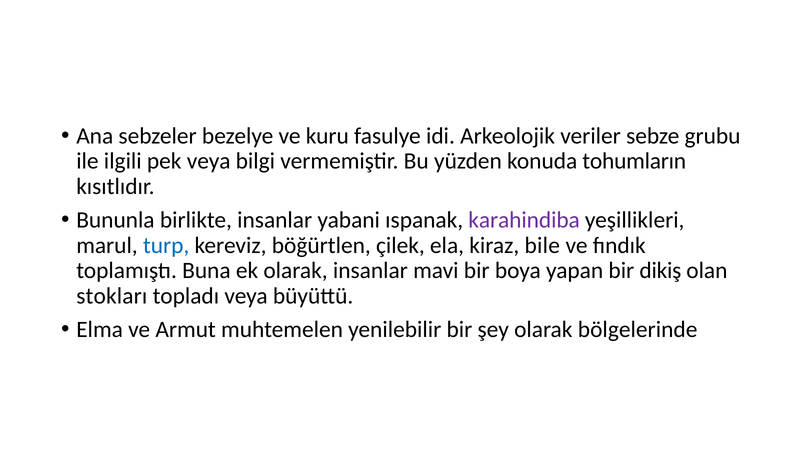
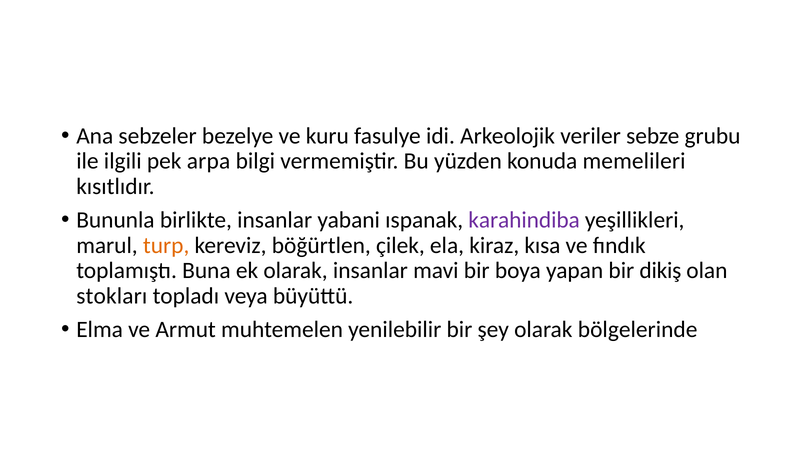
pek veya: veya -> arpa
tohumların: tohumların -> memelileri
turp colour: blue -> orange
bile: bile -> kısa
